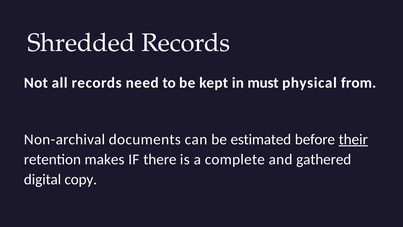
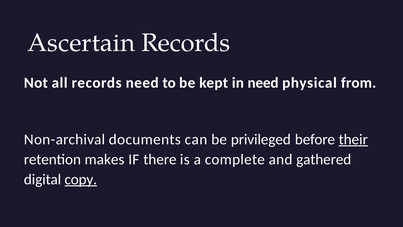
Shredded: Shredded -> Ascertain
in must: must -> need
estimated: estimated -> privileged
copy underline: none -> present
